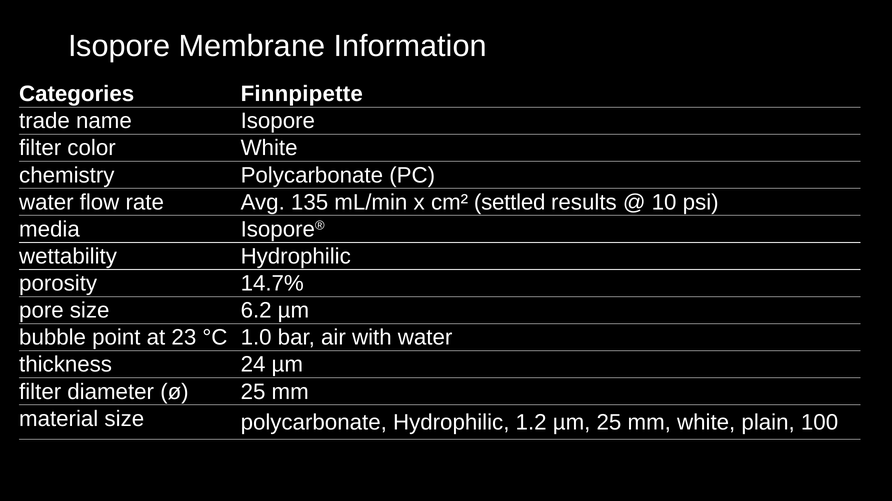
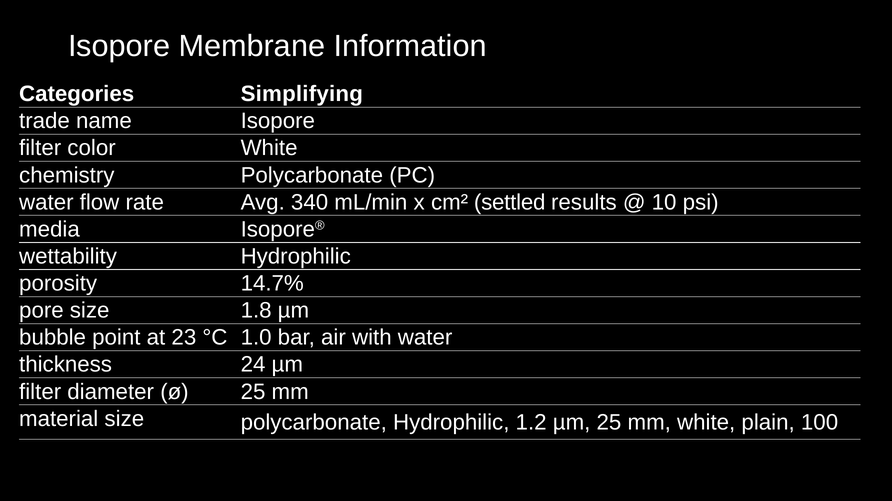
Finnpipette: Finnpipette -> Simplifying
135: 135 -> 340
6.2: 6.2 -> 1.8
